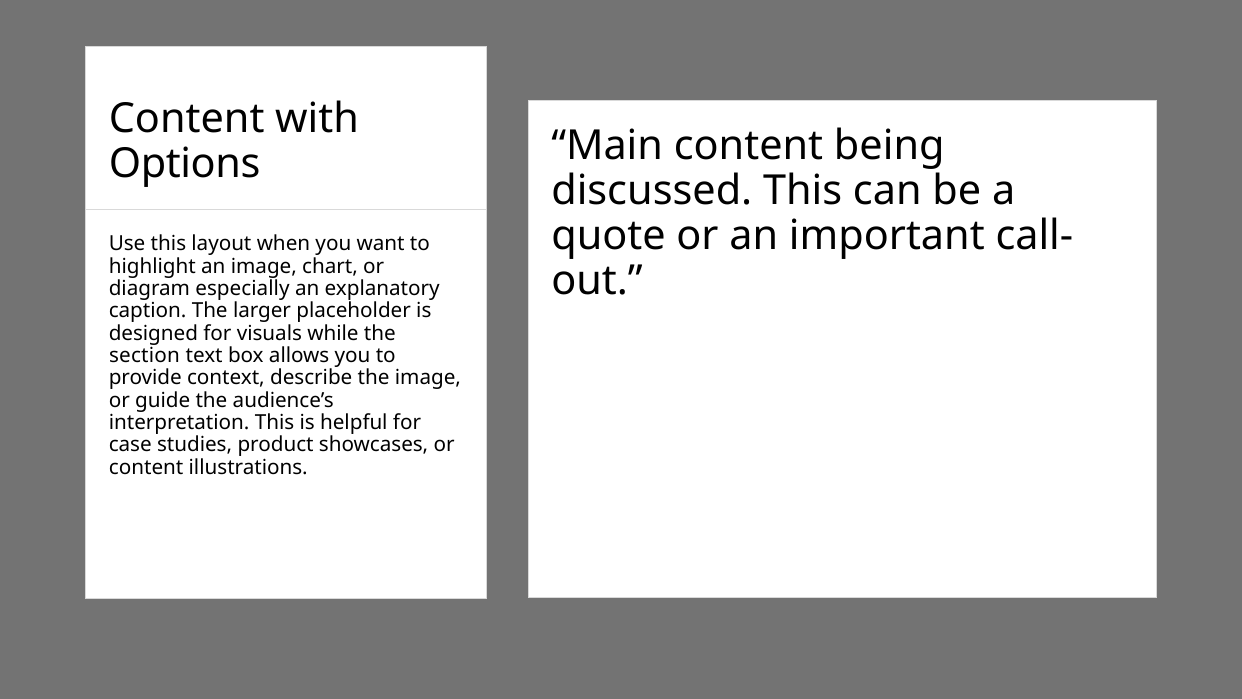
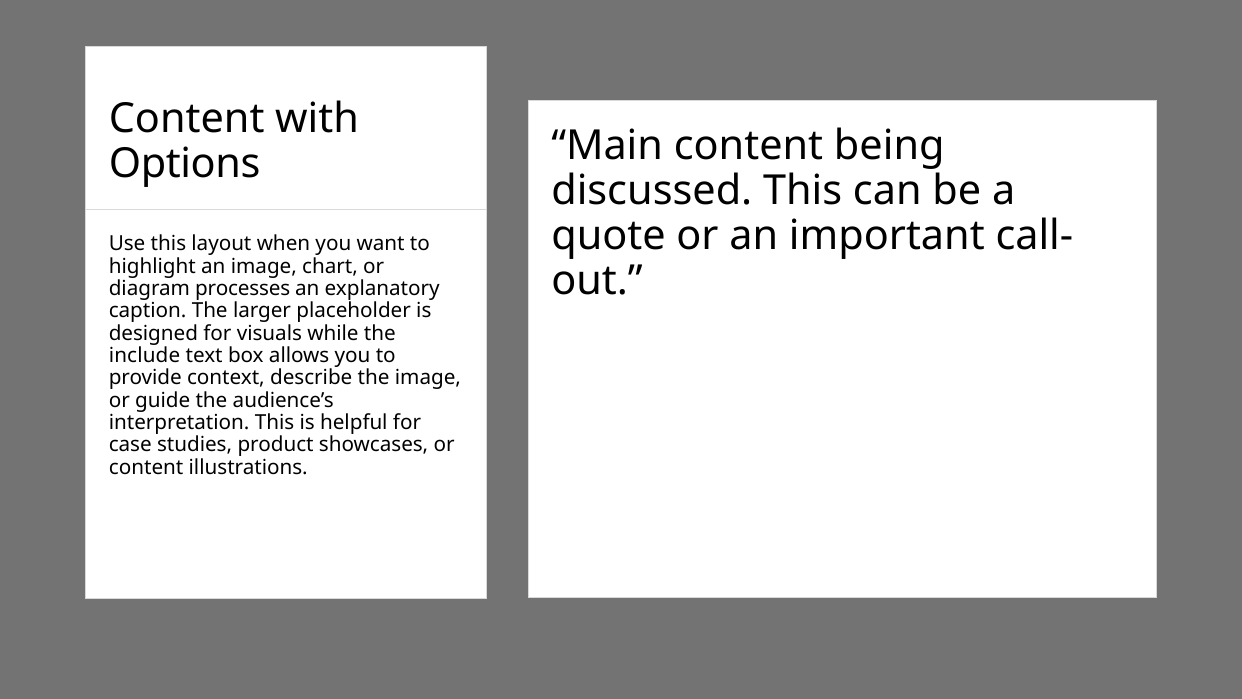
especially: especially -> processes
section: section -> include
